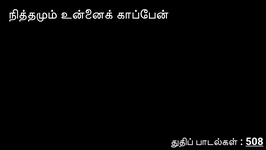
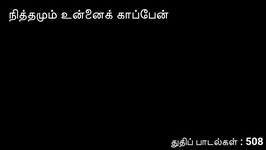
508 underline: present -> none
